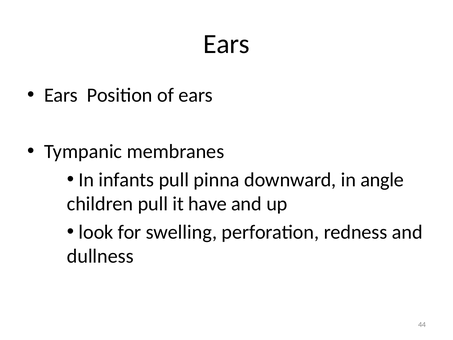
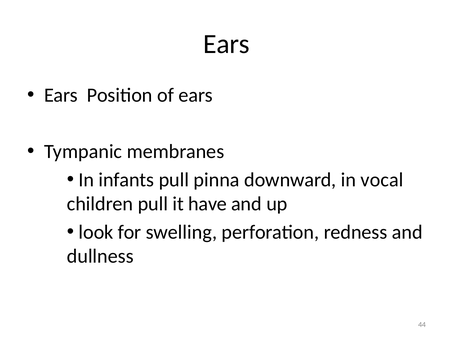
angle: angle -> vocal
